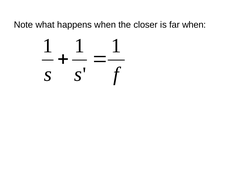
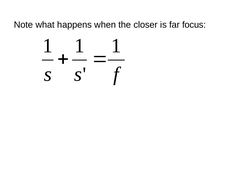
far when: when -> focus
